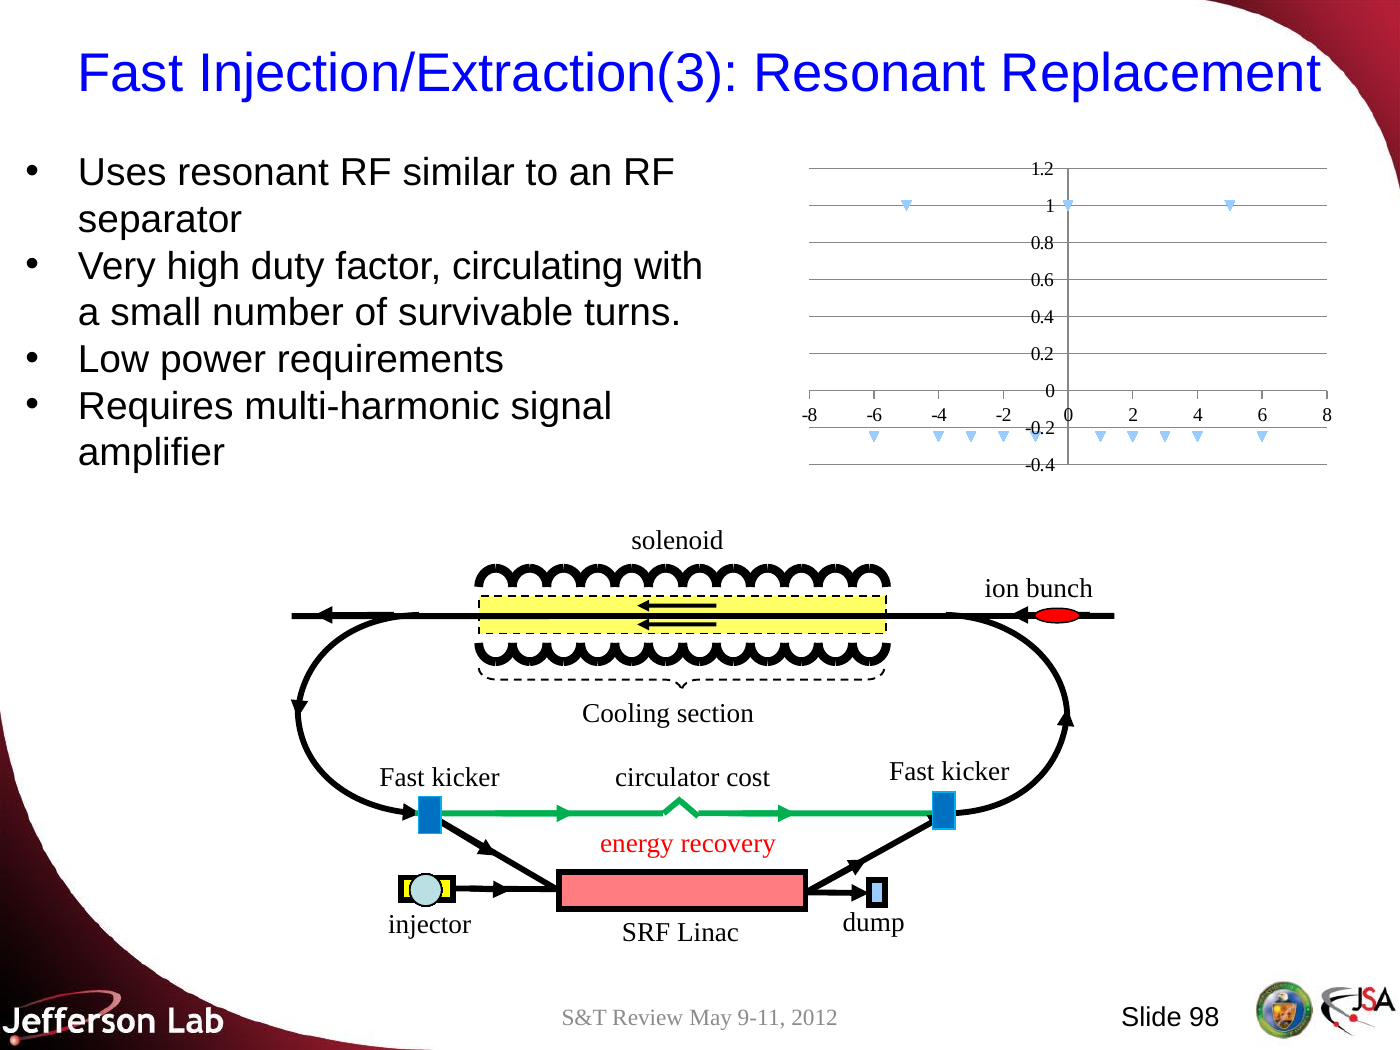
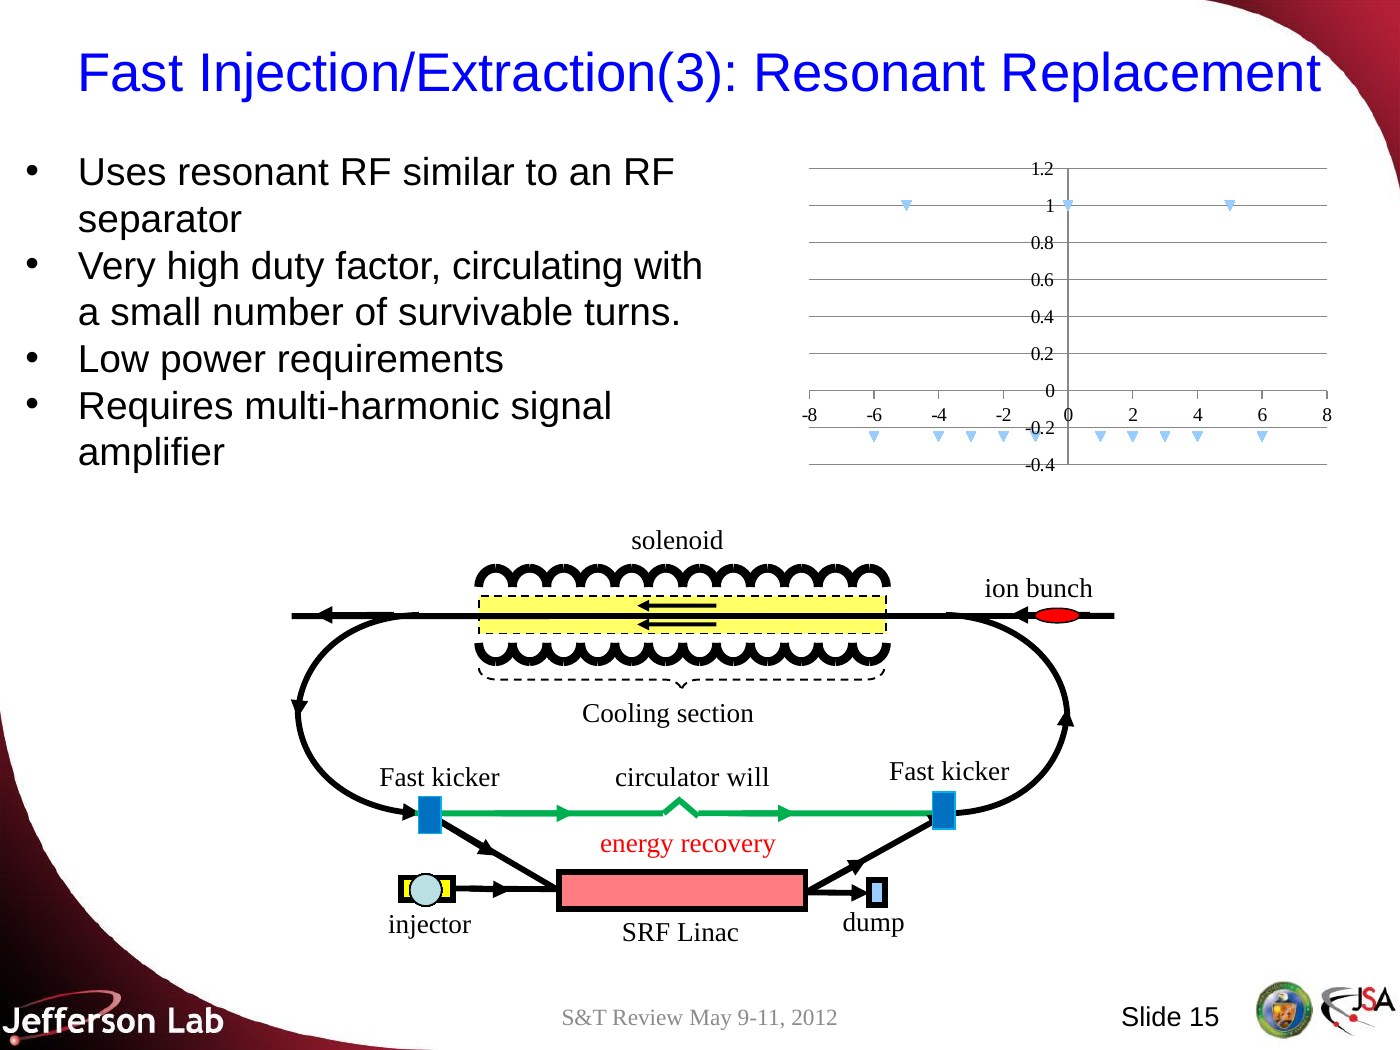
cost: cost -> will
98: 98 -> 15
